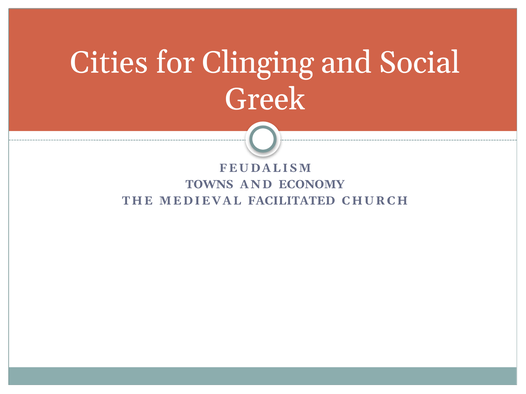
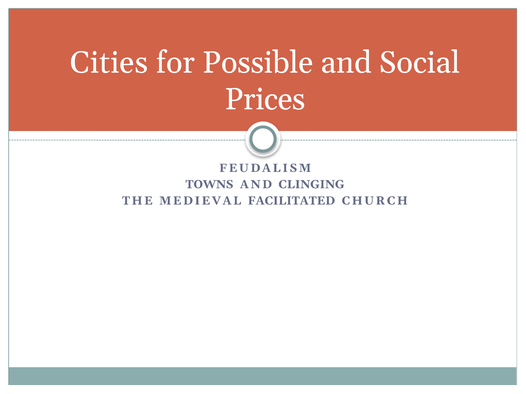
Clinging: Clinging -> Possible
Greek: Greek -> Prices
ECONOMY: ECONOMY -> CLINGING
